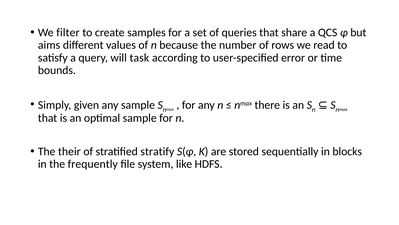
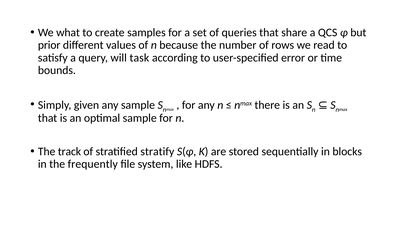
filter: filter -> what
aims: aims -> prior
their: their -> track
